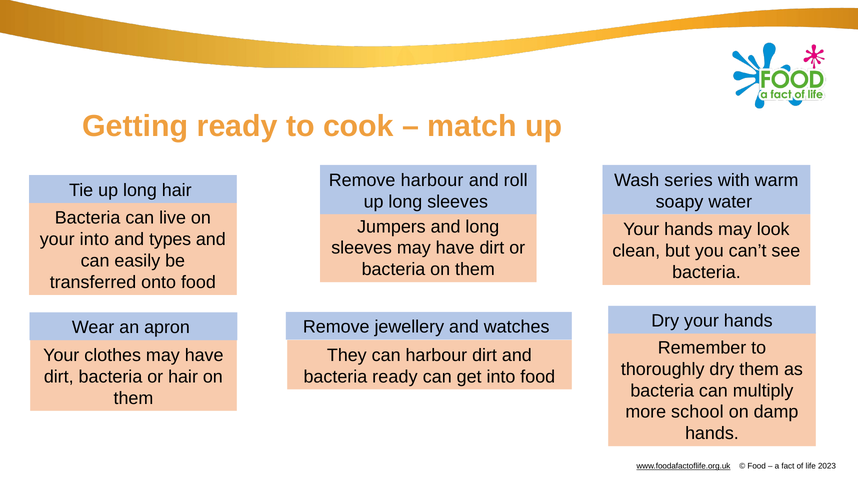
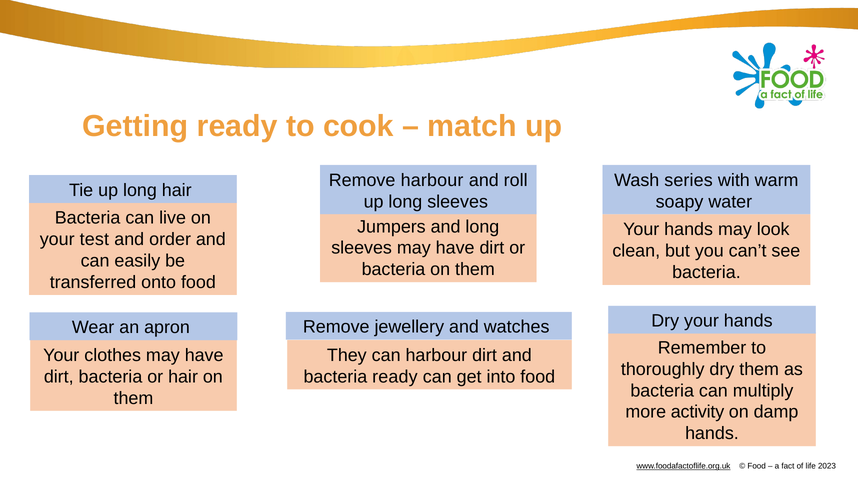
your into: into -> test
types: types -> order
school: school -> activity
